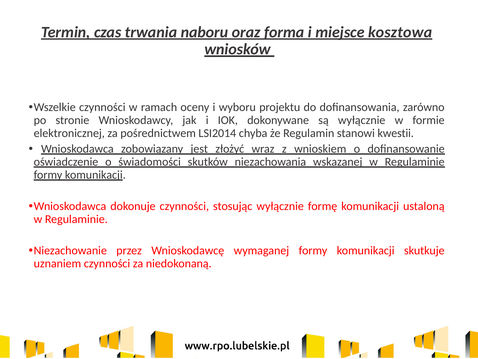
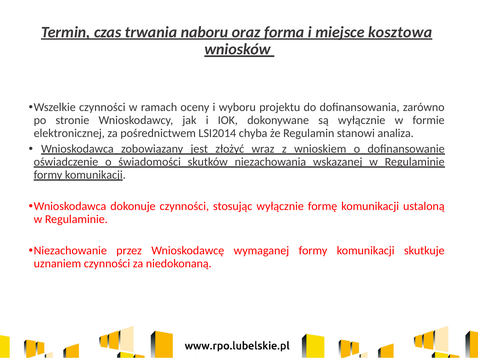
kwestii: kwestii -> analiza
